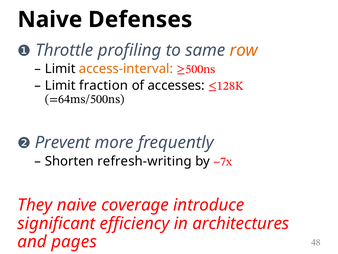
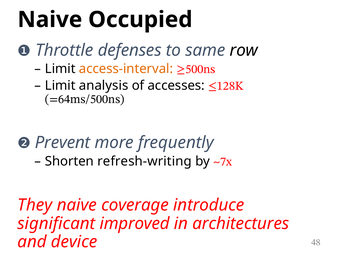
Defenses: Defenses -> Occupied
profiling: profiling -> defenses
row colour: orange -> black
fraction: fraction -> analysis
efficiency: efficiency -> improved
pages: pages -> device
